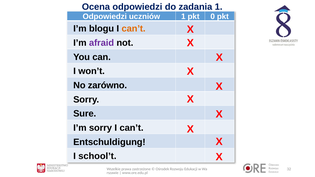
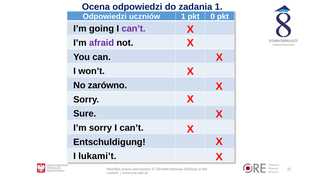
blogu: blogu -> going
can’t at (134, 29) colour: orange -> purple
school’t: school’t -> lukami’t
